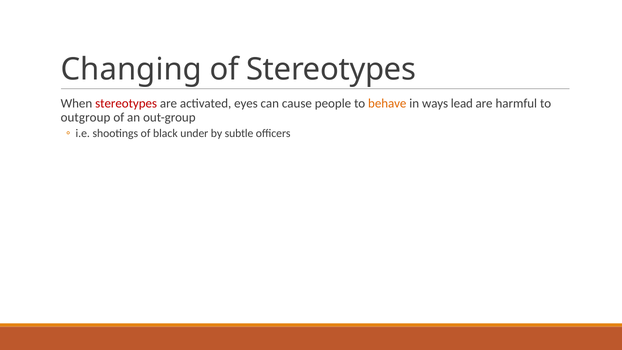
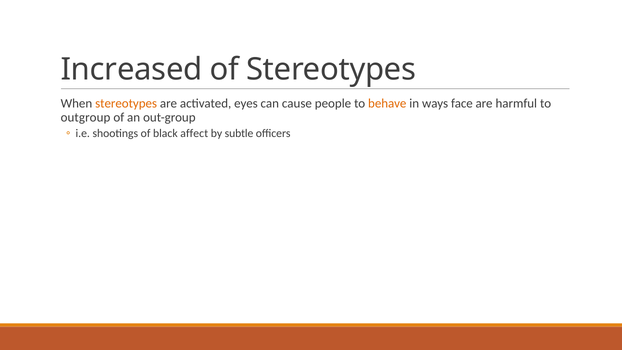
Changing: Changing -> Increased
stereotypes at (126, 103) colour: red -> orange
lead: lead -> face
under: under -> affect
